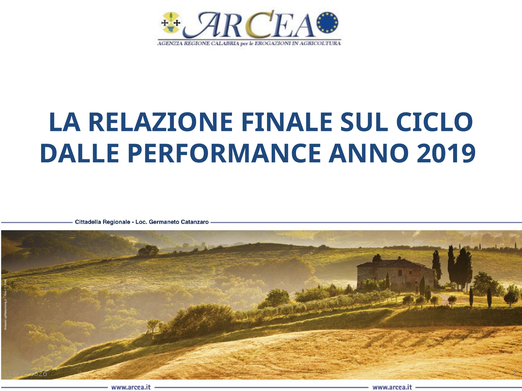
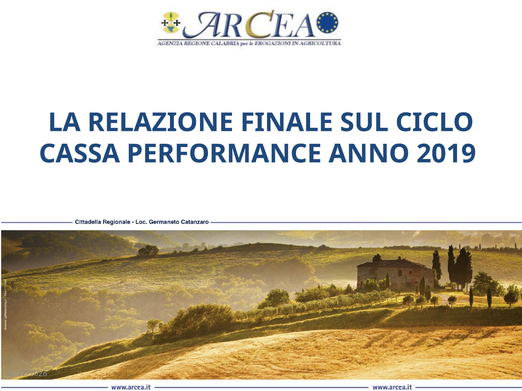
DALLE: DALLE -> CASSA
